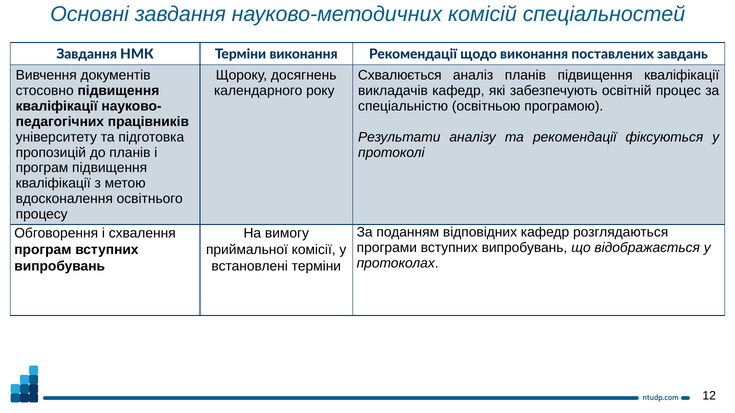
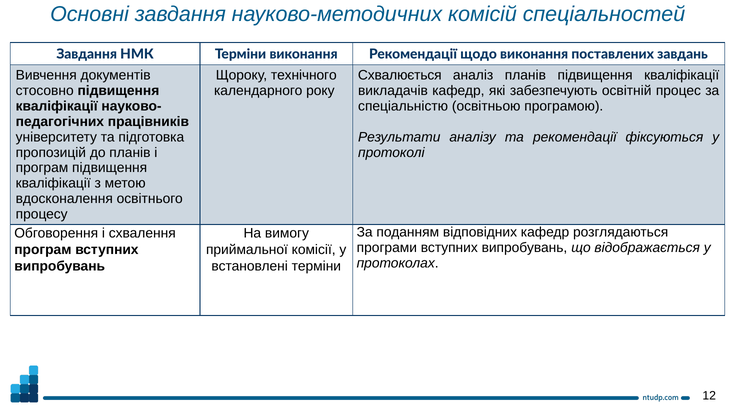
досягнень: досягнень -> технічного
